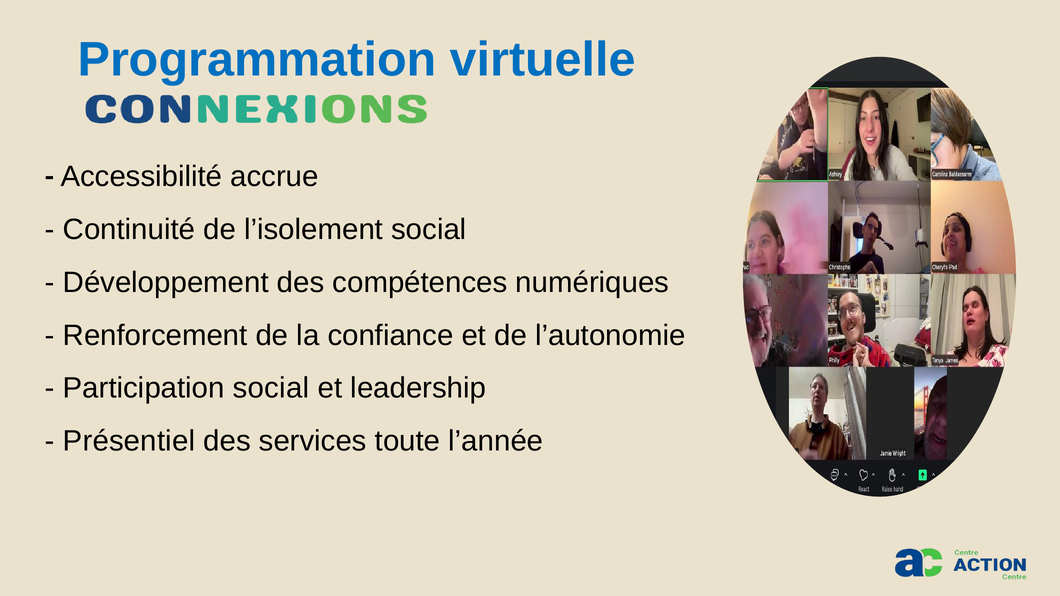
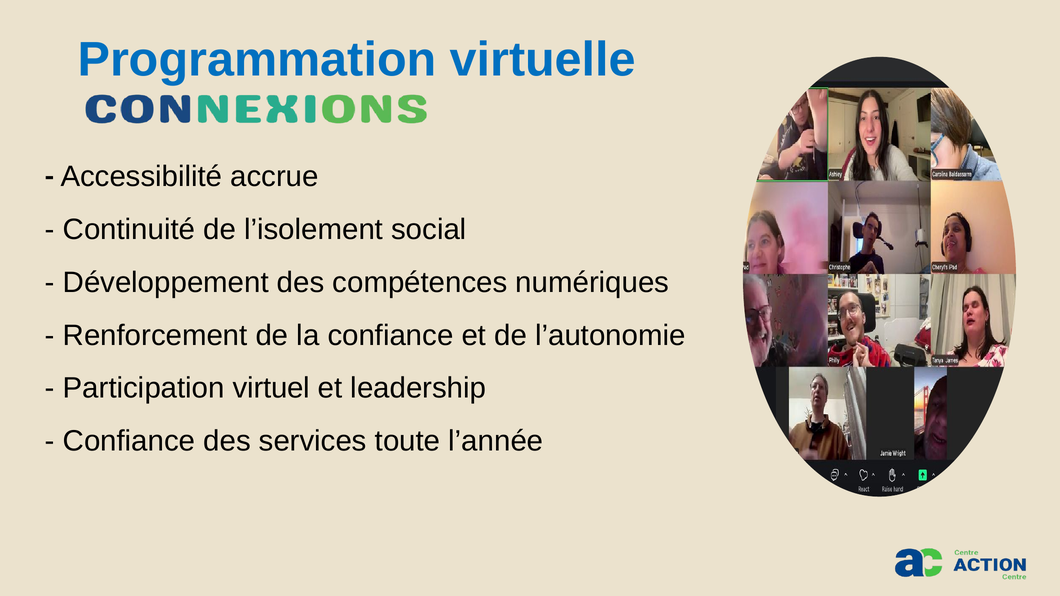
Participation social: social -> virtuel
Présentiel at (129, 441): Présentiel -> Confiance
